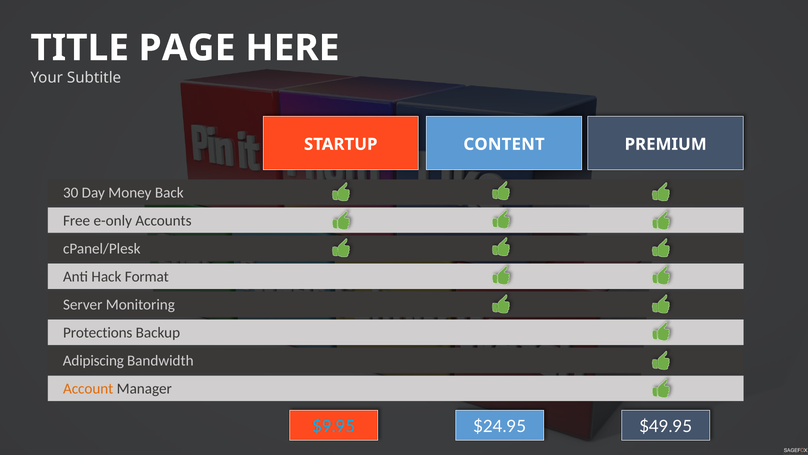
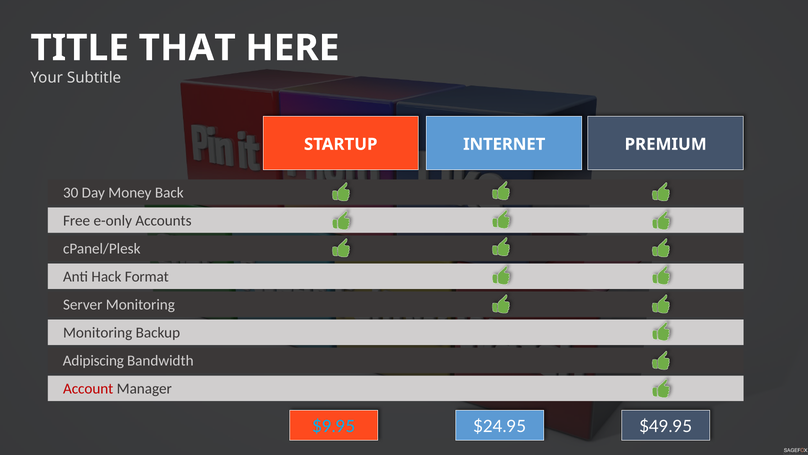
PAGE: PAGE -> THAT
CONTENT: CONTENT -> INTERNET
Protections at (98, 332): Protections -> Monitoring
Account colour: orange -> red
